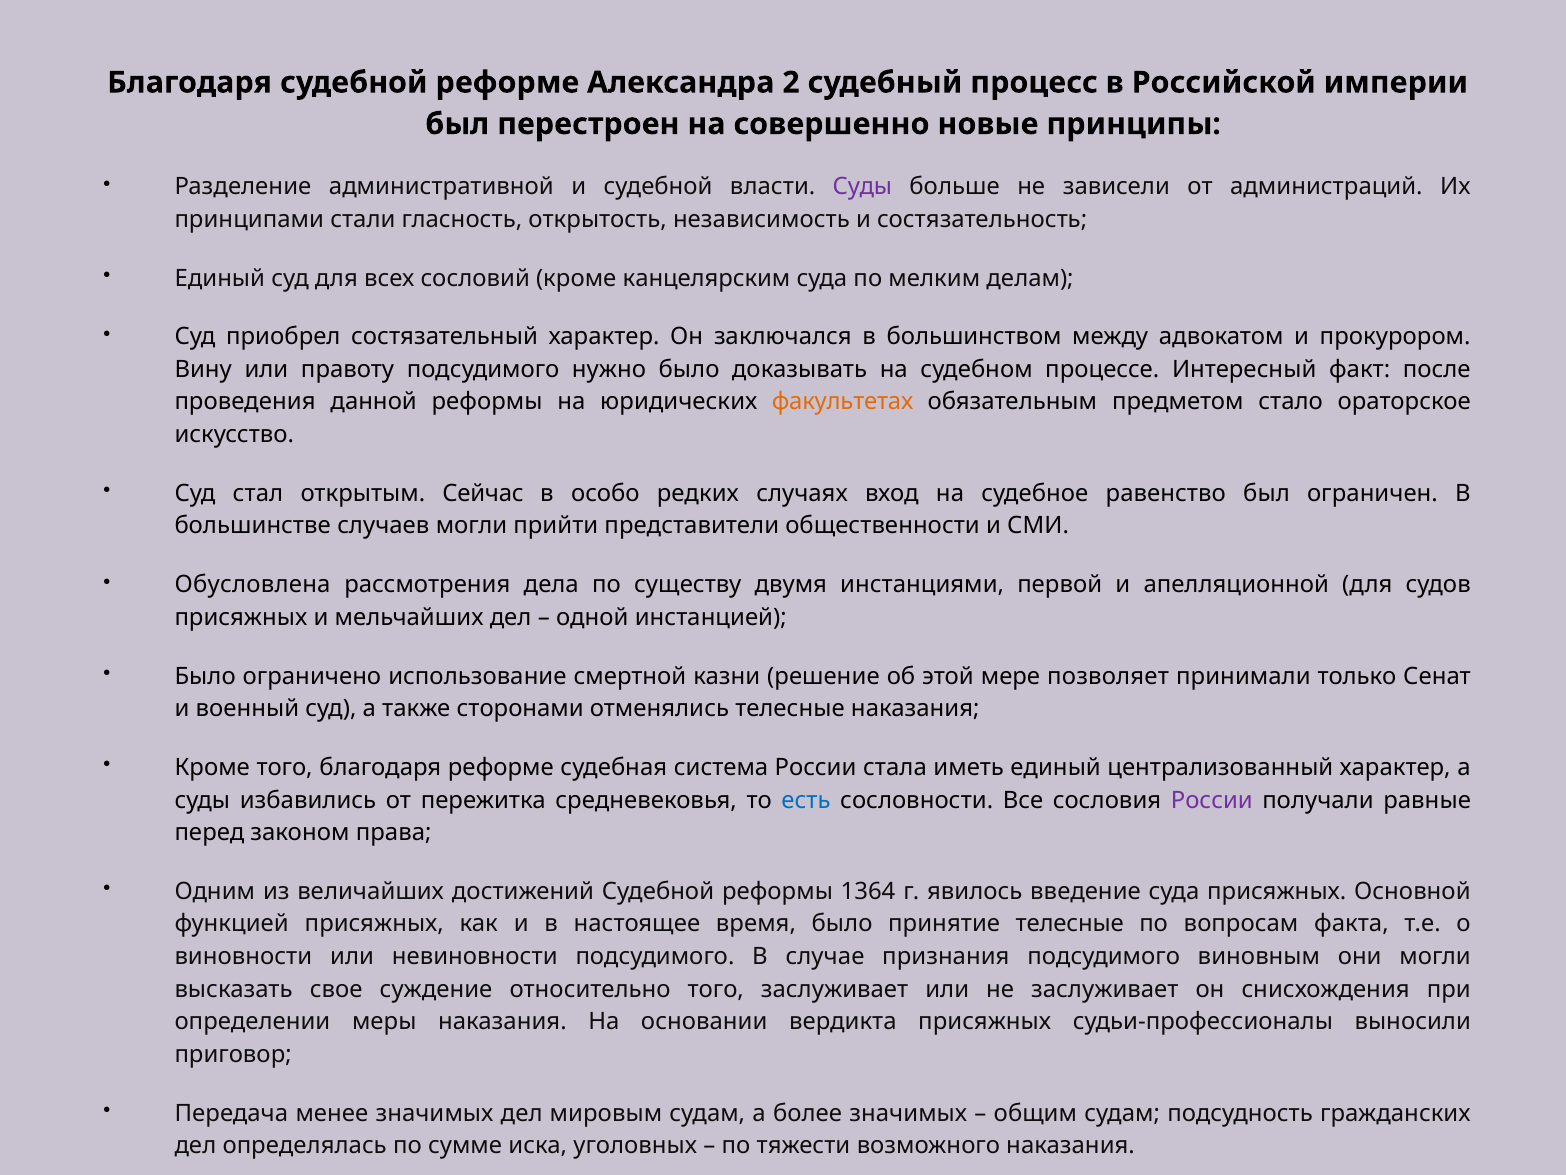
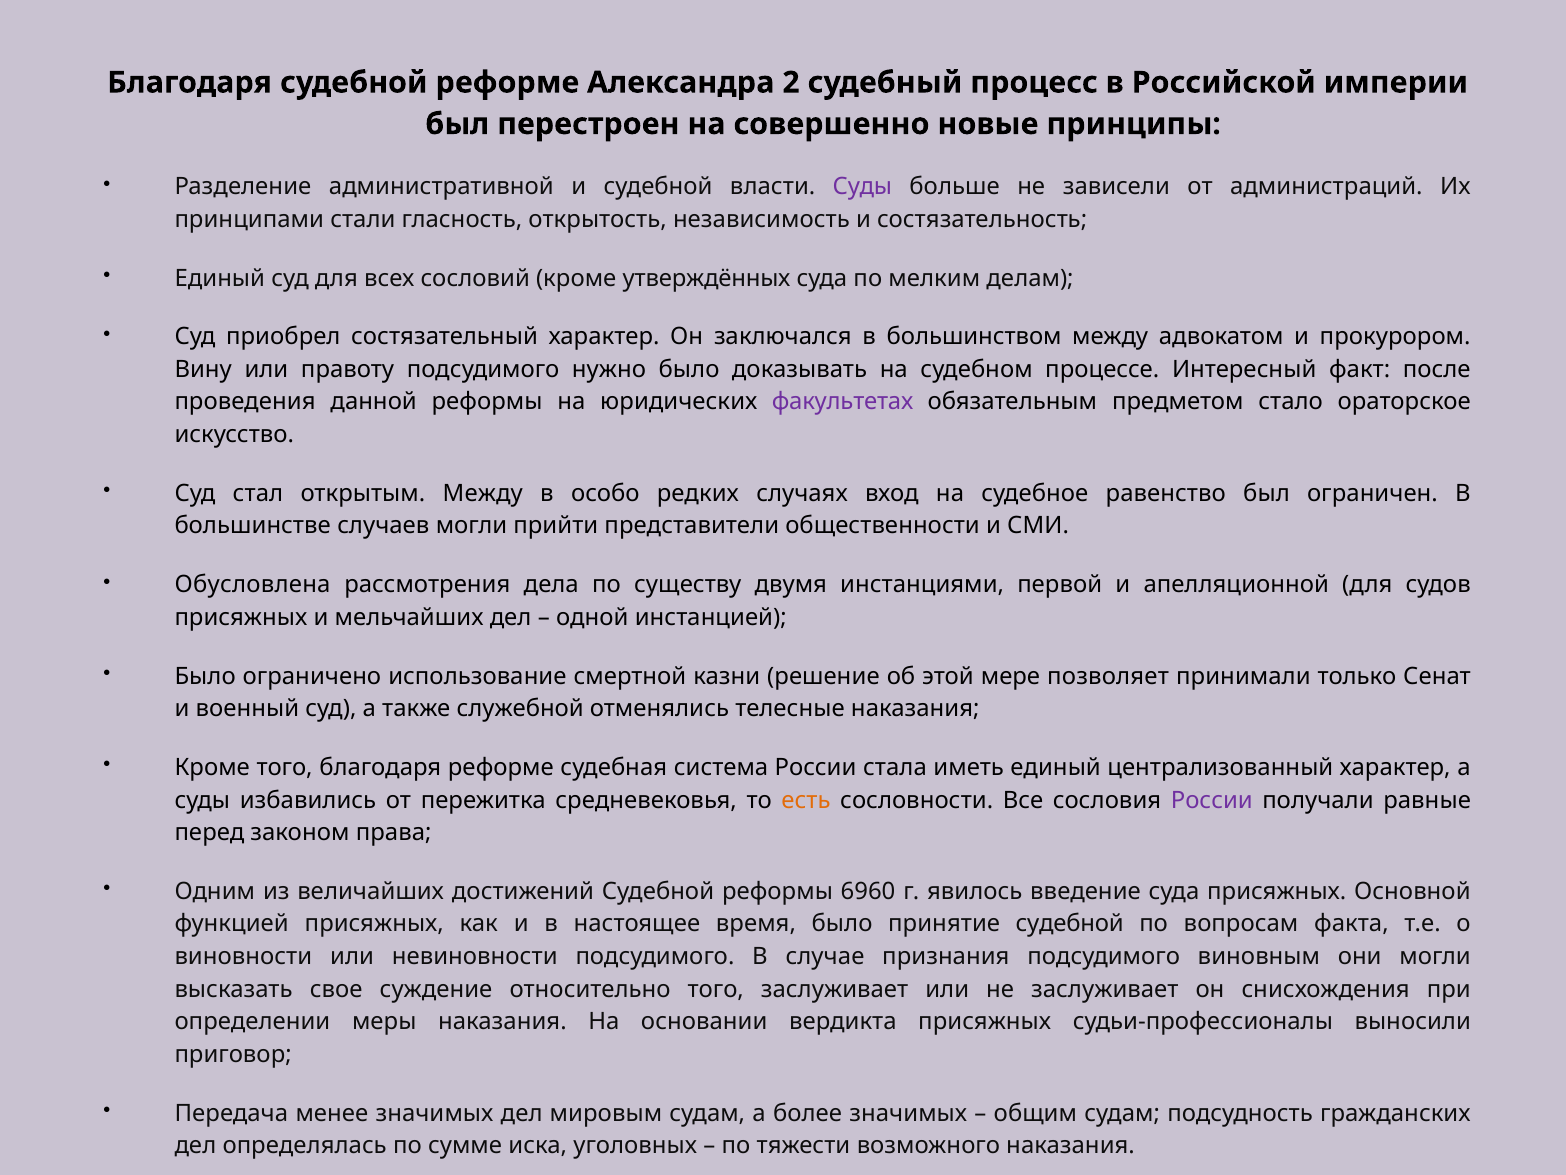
канцелярским: канцелярским -> утверждённых
факультетах colour: orange -> purple
открытым Сейчас: Сейчас -> Между
сторонами: сторонами -> служебной
есть colour: blue -> orange
1364: 1364 -> 6960
принятие телесные: телесные -> судебной
